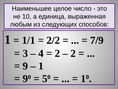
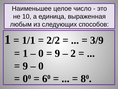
7/9: 7/9 -> 3/9
3 at (25, 53): 3 -> 1
4 at (41, 53): 4 -> 0
2 at (57, 53): 2 -> 9
1 at (41, 66): 1 -> 0
9 at (25, 78): 9 -> 0
5: 5 -> 6
1 at (83, 78): 1 -> 8
